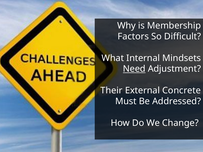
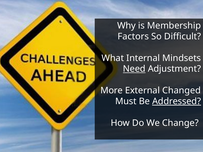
Their: Their -> More
Concrete: Concrete -> Changed
Addressed underline: none -> present
